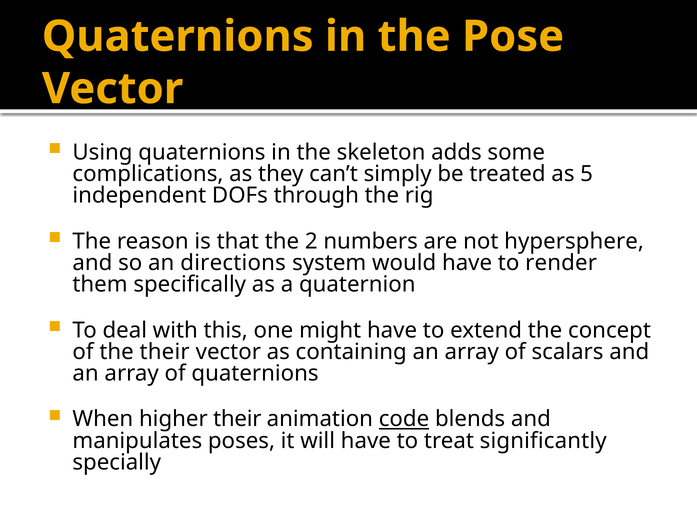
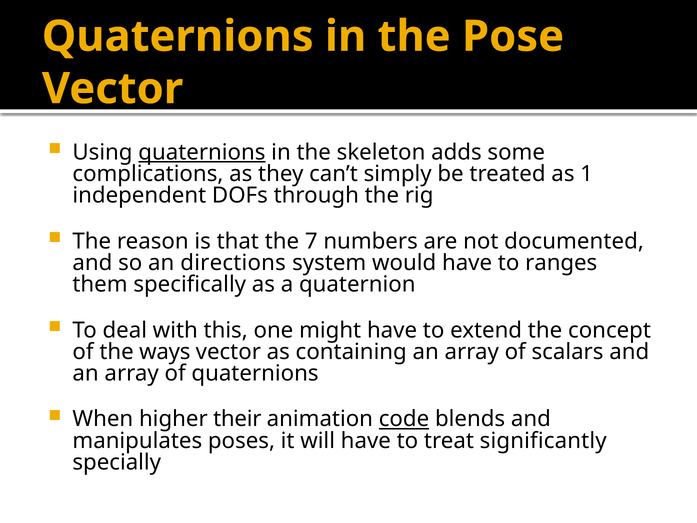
quaternions at (202, 152) underline: none -> present
5: 5 -> 1
2: 2 -> 7
hypersphere: hypersphere -> documented
render: render -> ranges
the their: their -> ways
